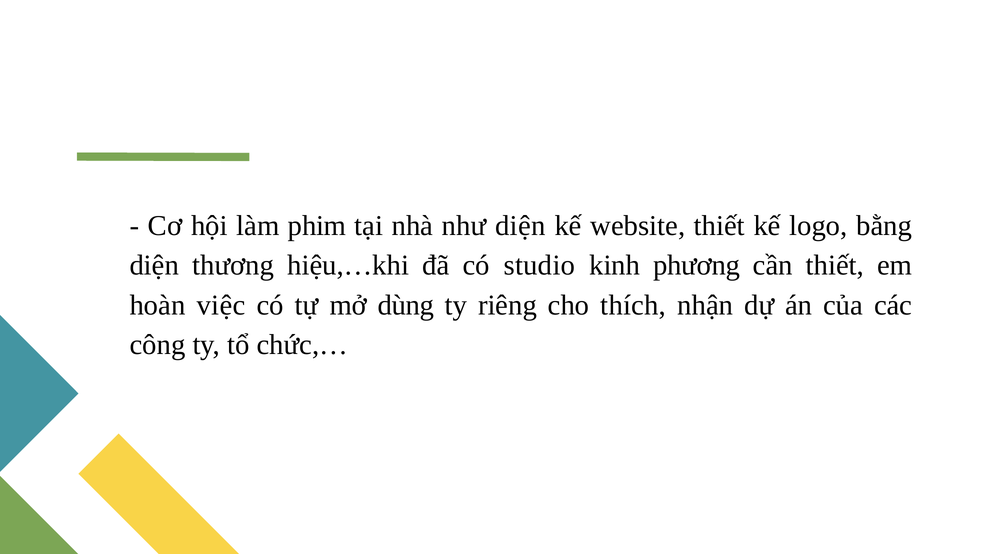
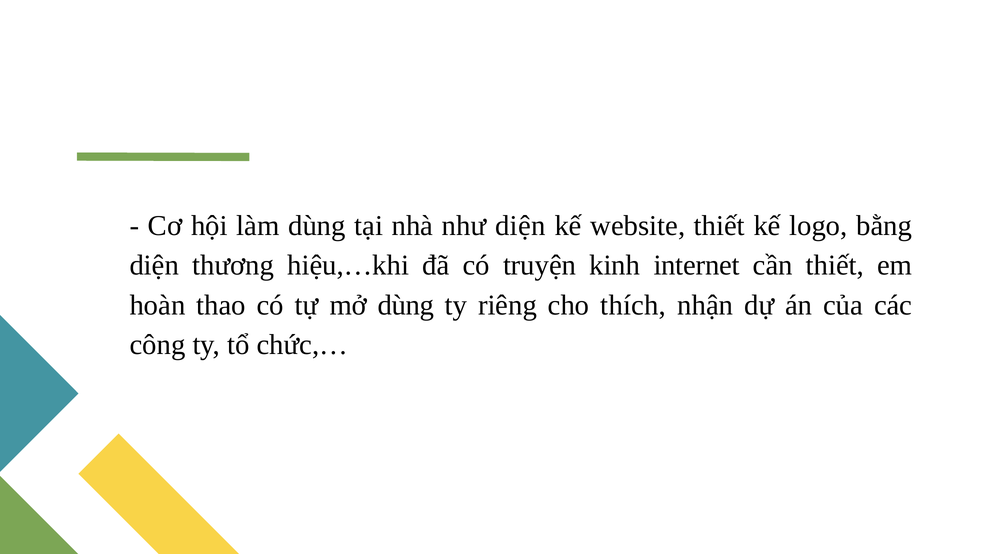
làm phim: phim -> dùng
studio: studio -> truyện
phương: phương -> internet
việc: việc -> thao
